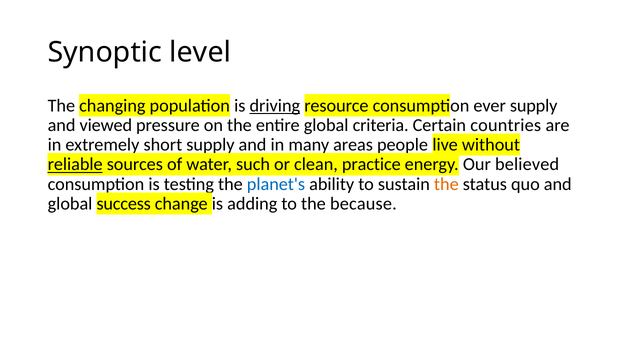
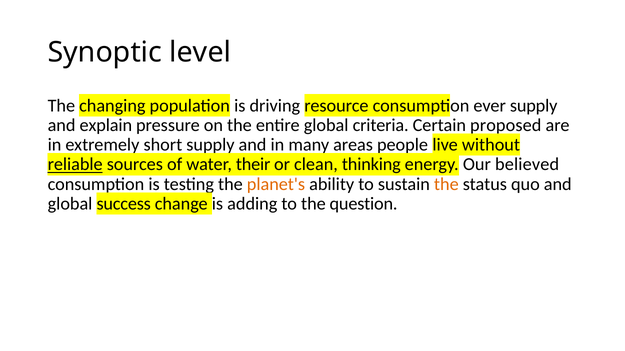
driving underline: present -> none
viewed: viewed -> explain
countries: countries -> proposed
such: such -> their
practice: practice -> thinking
planet's colour: blue -> orange
because: because -> question
